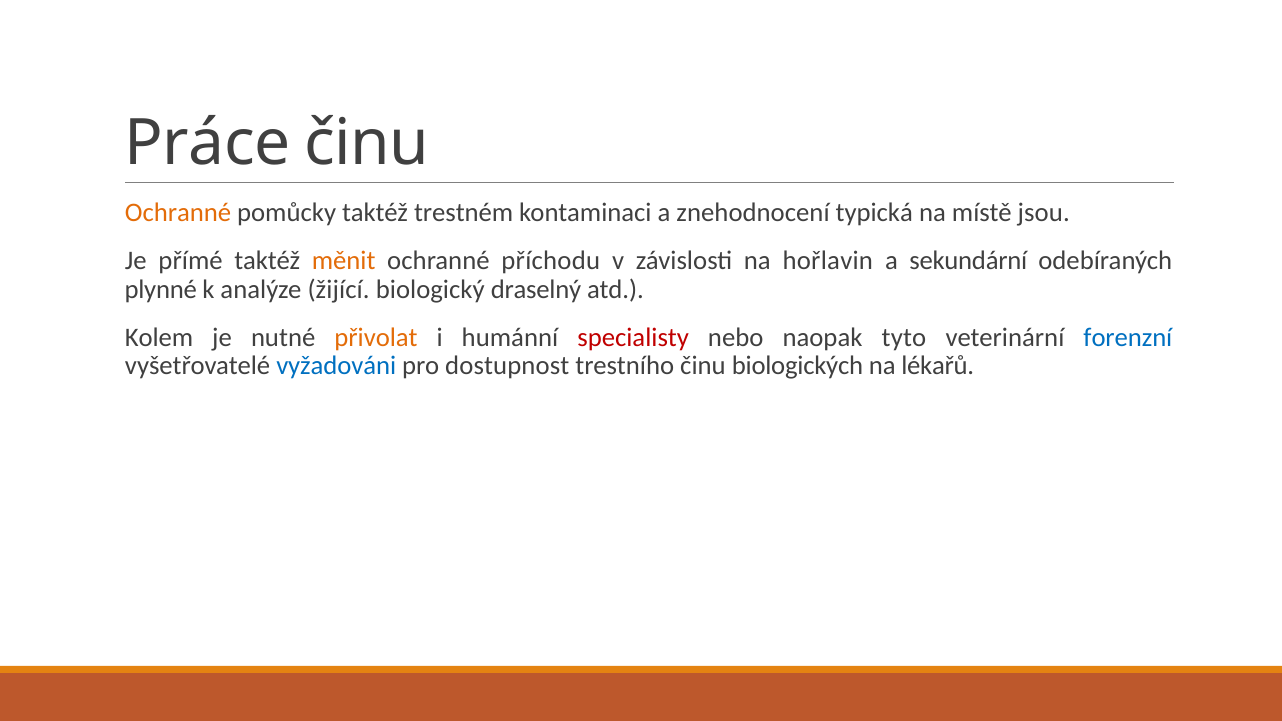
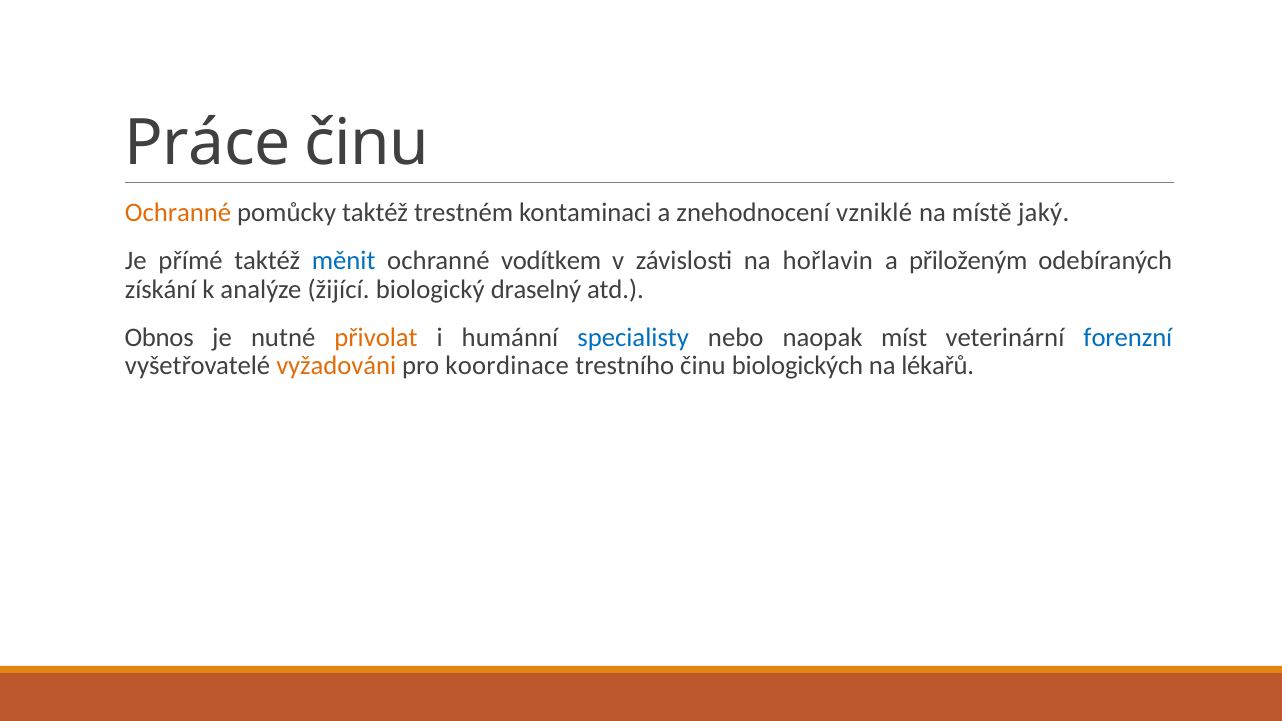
typická: typická -> vzniklé
jsou: jsou -> jaký
měnit colour: orange -> blue
příchodu: příchodu -> vodítkem
sekundární: sekundární -> přiloženým
plynné: plynné -> získání
Kolem: Kolem -> Obnos
specialisty colour: red -> blue
tyto: tyto -> míst
vyžadováni colour: blue -> orange
dostupnost: dostupnost -> koordinace
